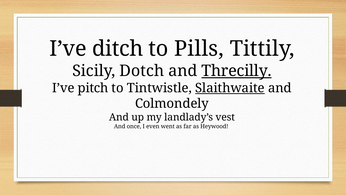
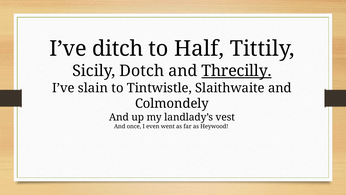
Pills: Pills -> Half
pitch: pitch -> slain
Slaithwaite underline: present -> none
